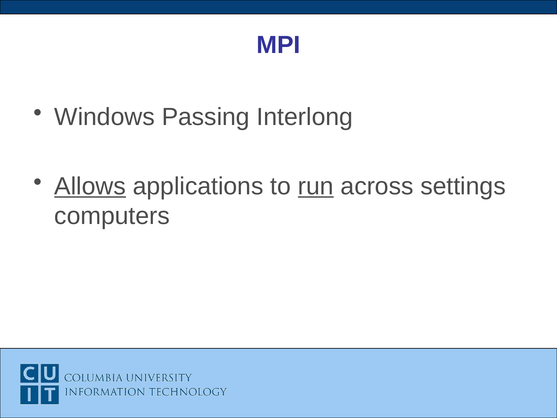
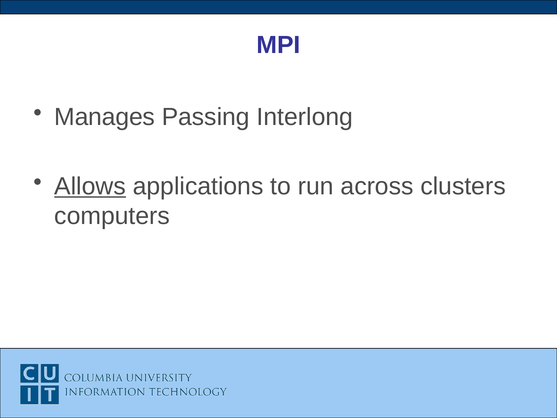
Windows: Windows -> Manages
run underline: present -> none
settings: settings -> clusters
